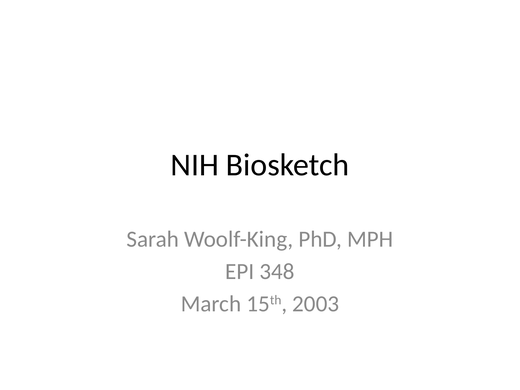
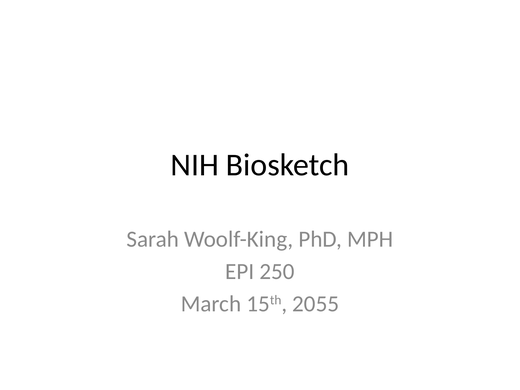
348: 348 -> 250
2003: 2003 -> 2055
